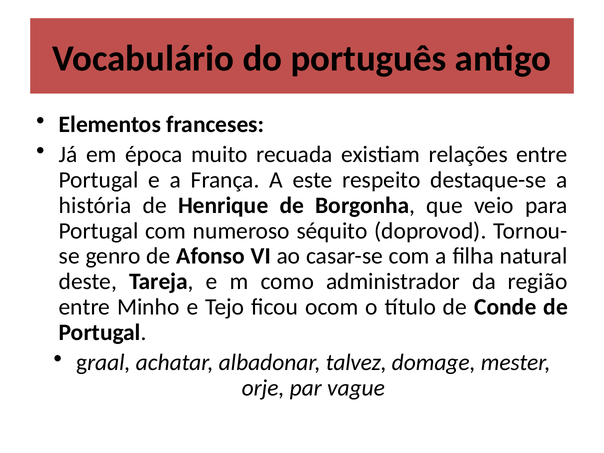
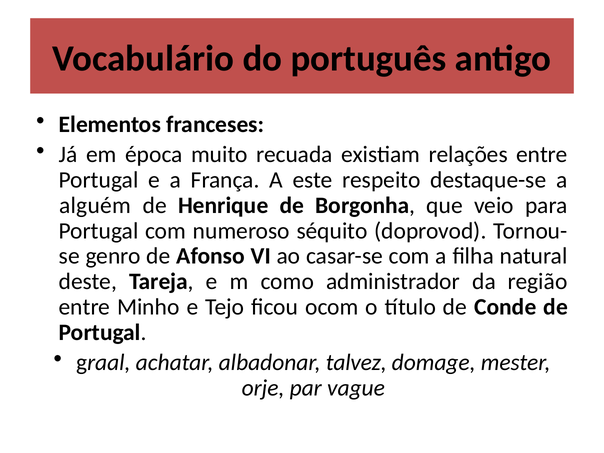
história: história -> alguém
